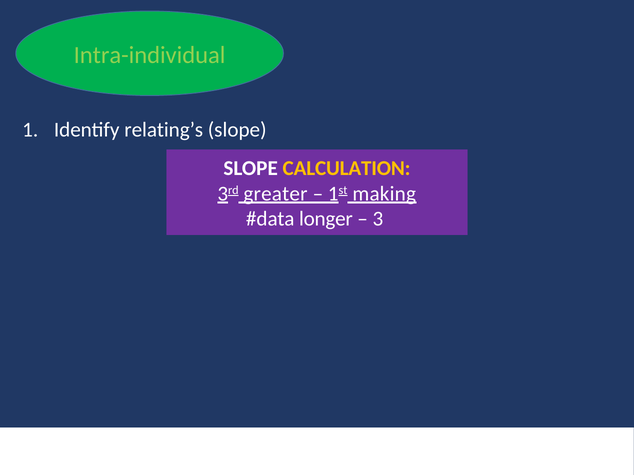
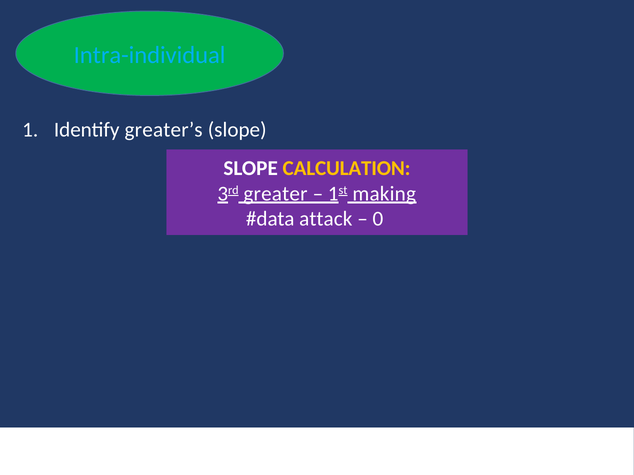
Intra-individual colour: light green -> light blue
relating’s: relating’s -> greater’s
longer: longer -> attack
3: 3 -> 0
